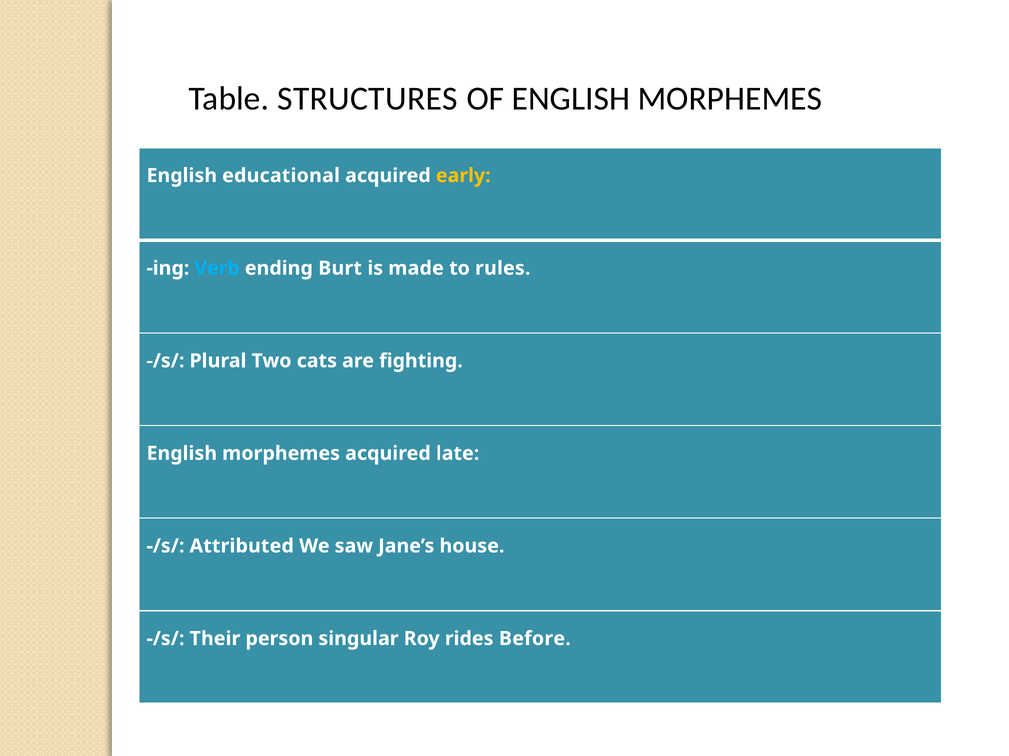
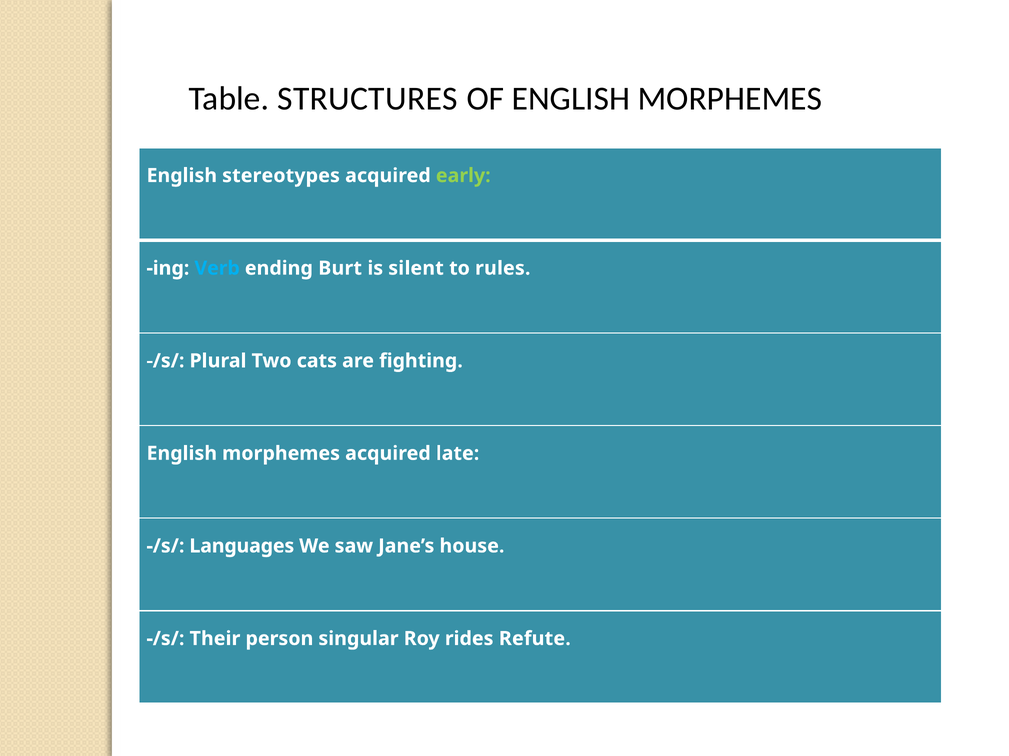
educational: educational -> stereotypes
early colour: yellow -> light green
made: made -> silent
Attributed: Attributed -> Languages
Before: Before -> Refute
